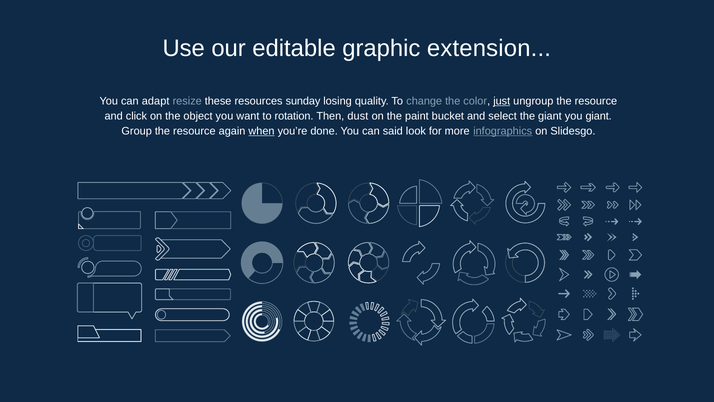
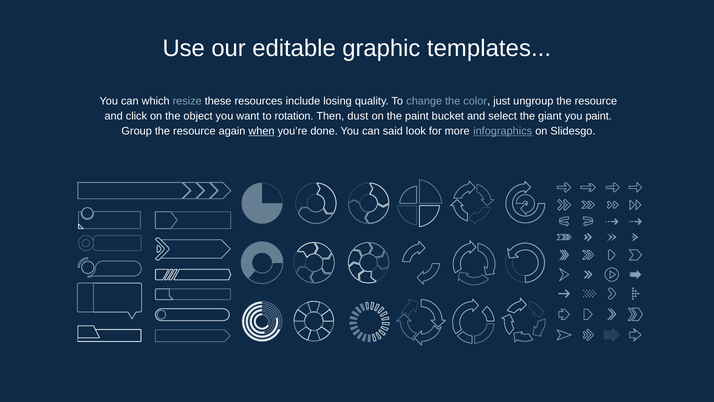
extension: extension -> templates
adapt: adapt -> which
sunday: sunday -> include
just underline: present -> none
you giant: giant -> paint
